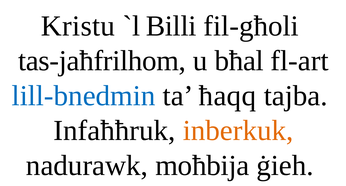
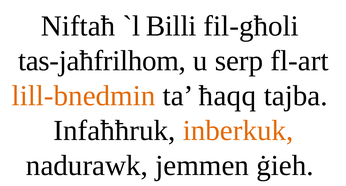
Kristu: Kristu -> Niftaħ
bħal: bħal -> serp
lill-bnedmin colour: blue -> orange
moħbija: moħbija -> jemmen
